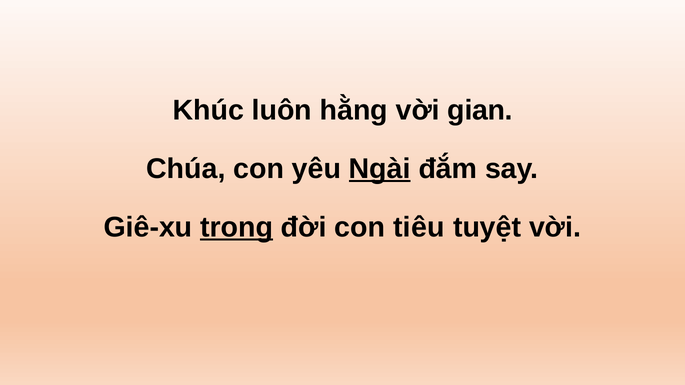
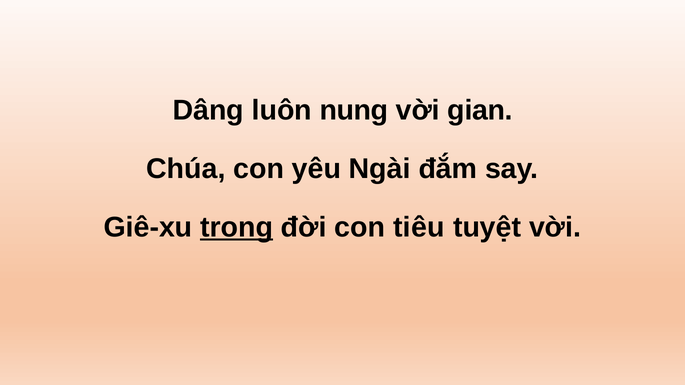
Khúc: Khúc -> Dâng
hằng: hằng -> nung
Ngài underline: present -> none
